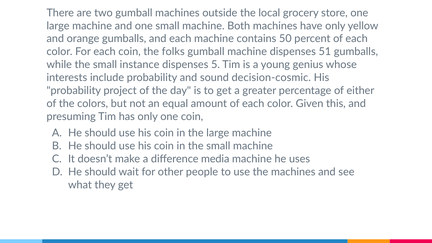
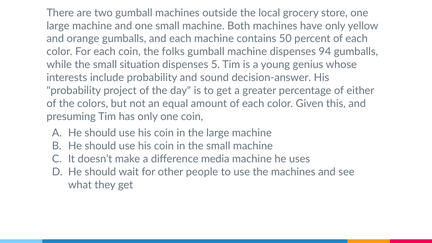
51: 51 -> 94
instance: instance -> situation
decision-cosmic: decision-cosmic -> decision-answer
